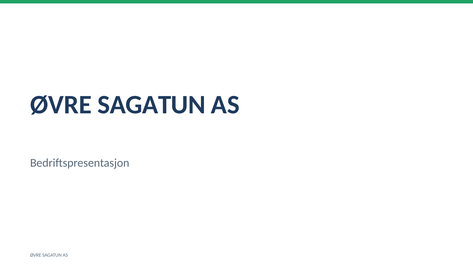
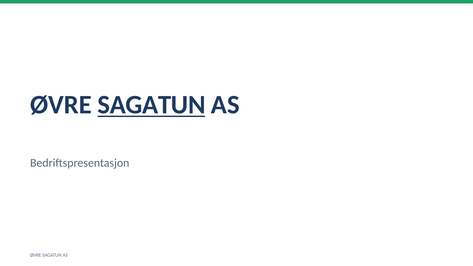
SAGATUN at (151, 105) underline: none -> present
